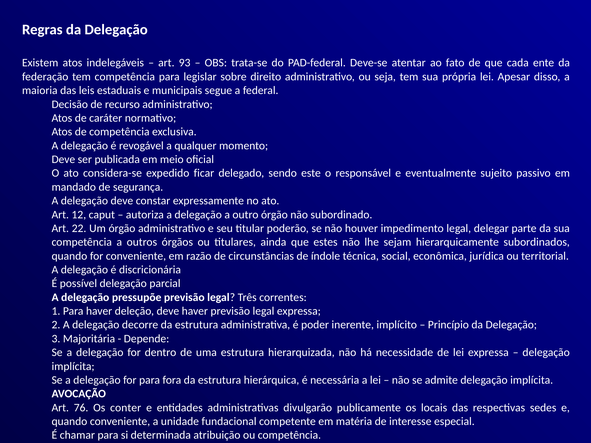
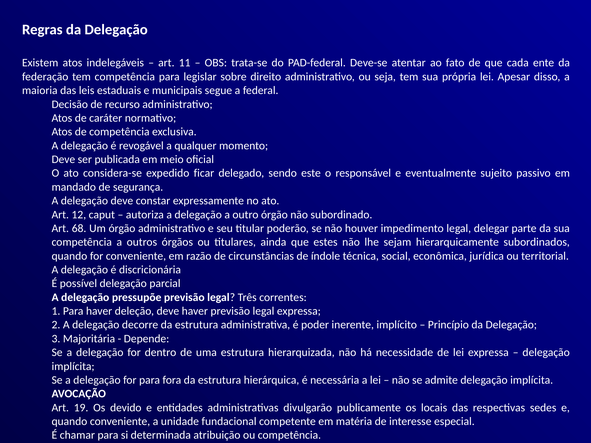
93: 93 -> 11
22: 22 -> 68
76: 76 -> 19
conter: conter -> devido
